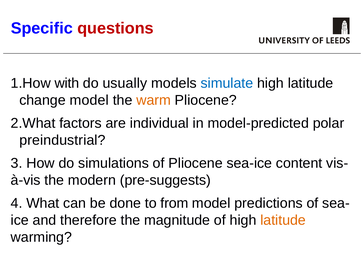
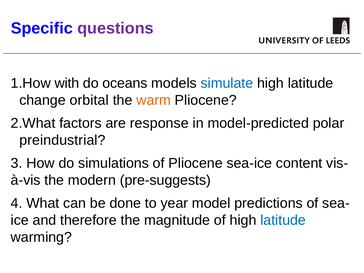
questions colour: red -> purple
usually: usually -> oceans
change model: model -> orbital
individual: individual -> response
from: from -> year
latitude at (283, 220) colour: orange -> blue
